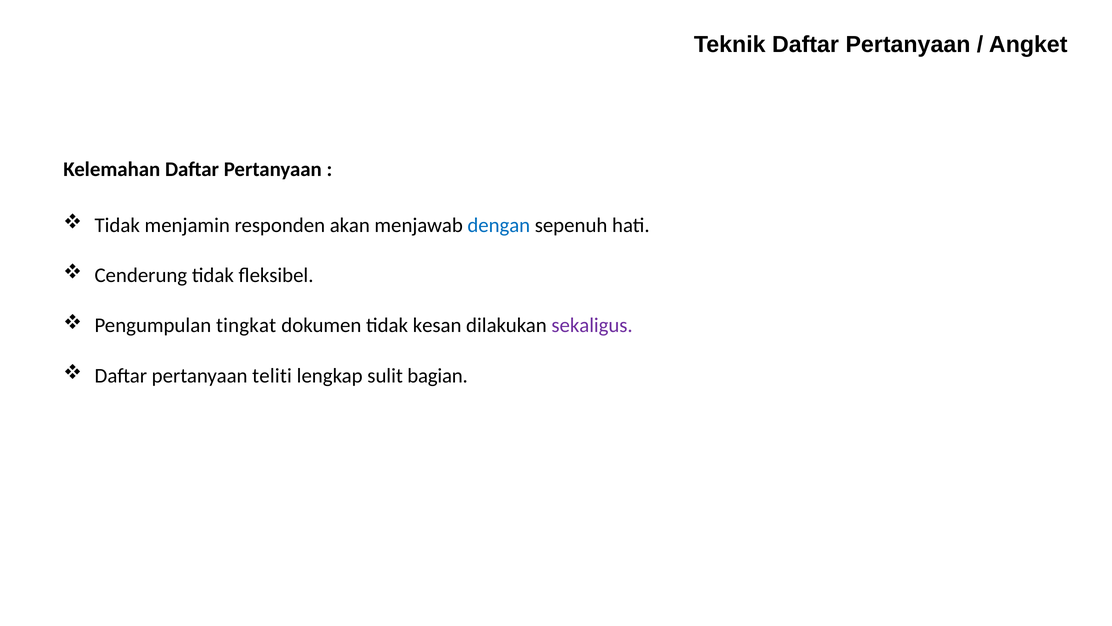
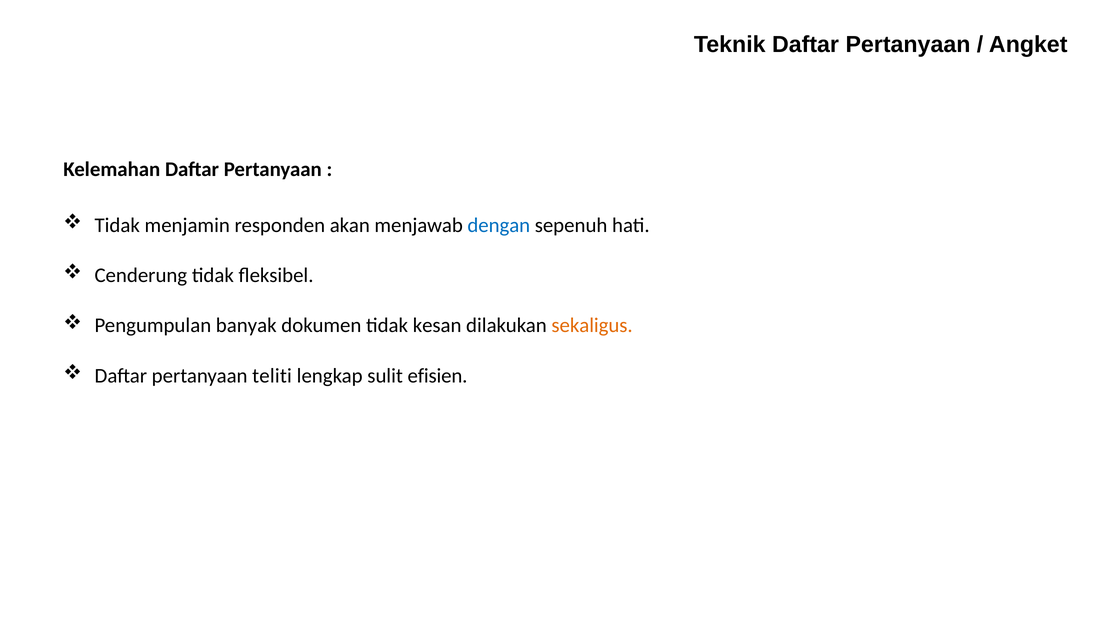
tingkat: tingkat -> banyak
sekaligus colour: purple -> orange
bagian: bagian -> efisien
